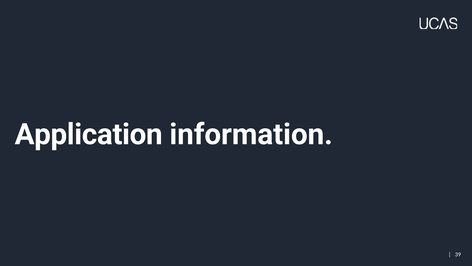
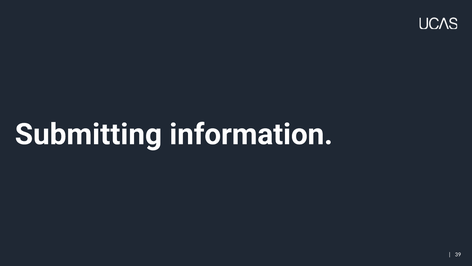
Application: Application -> Submitting
